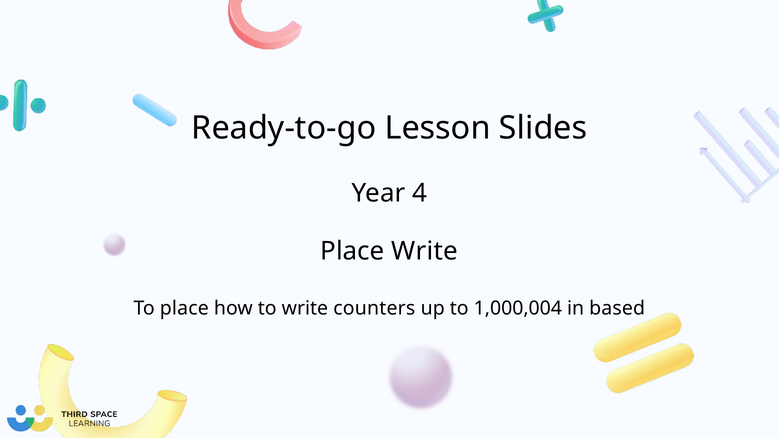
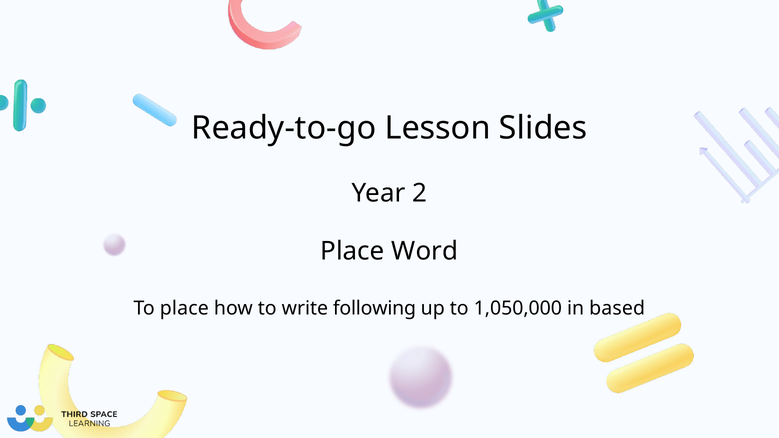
4: 4 -> 2
Place Write: Write -> Word
counters: counters -> following
1,000,004: 1,000,004 -> 1,050,000
